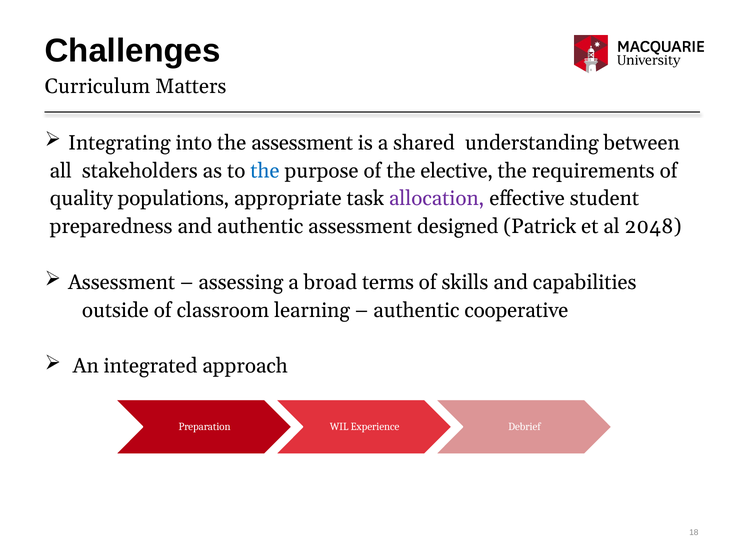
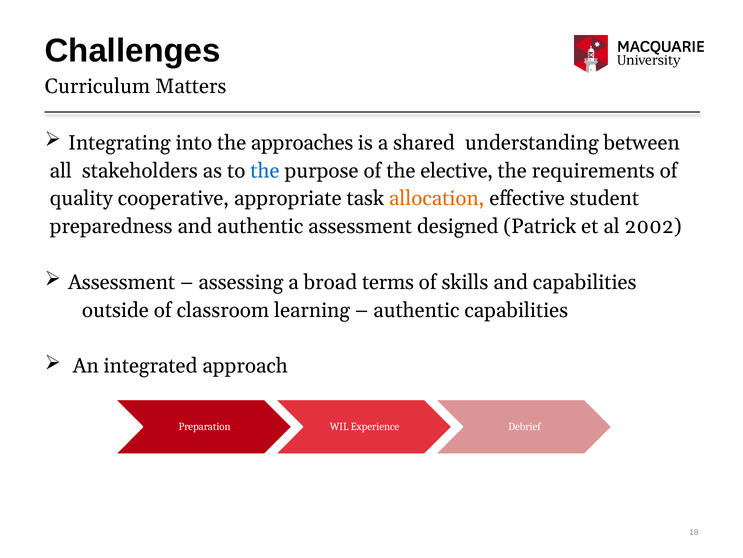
the assessment: assessment -> approaches
populations: populations -> cooperative
allocation colour: purple -> orange
2048: 2048 -> 2002
authentic cooperative: cooperative -> capabilities
